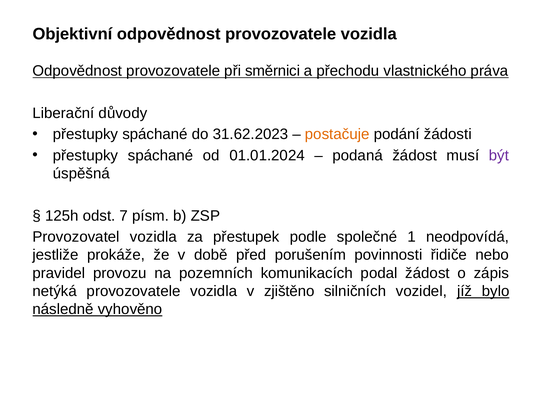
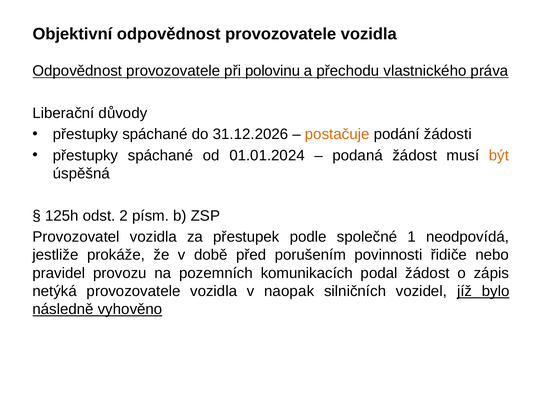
směrnici: směrnici -> polovinu
31.62.2023: 31.62.2023 -> 31.12.2026
být colour: purple -> orange
7: 7 -> 2
zjištěno: zjištěno -> naopak
